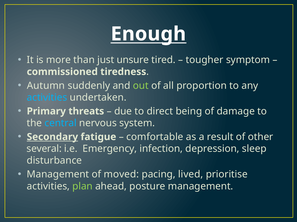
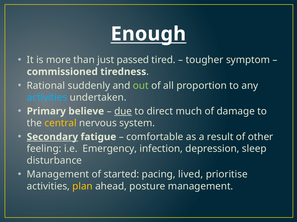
unsure: unsure -> passed
Autumn: Autumn -> Rational
threats: threats -> believe
due underline: none -> present
being: being -> much
central colour: light blue -> yellow
several: several -> feeling
moved: moved -> started
plan colour: light green -> yellow
